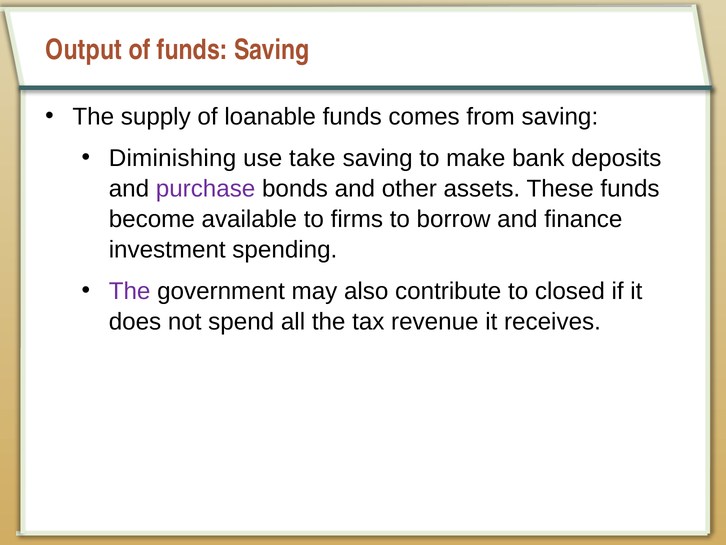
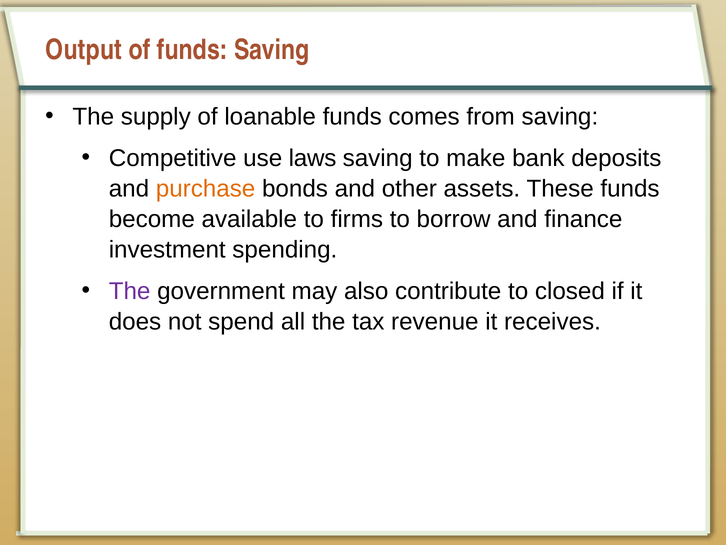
Diminishing: Diminishing -> Competitive
take: take -> laws
purchase colour: purple -> orange
